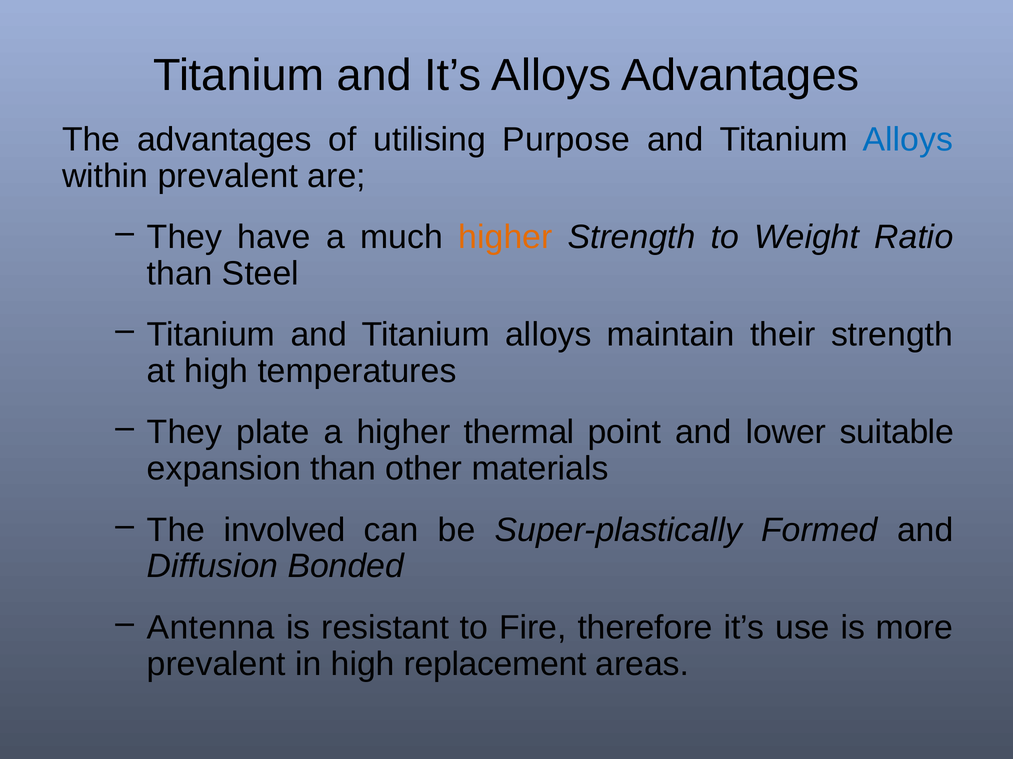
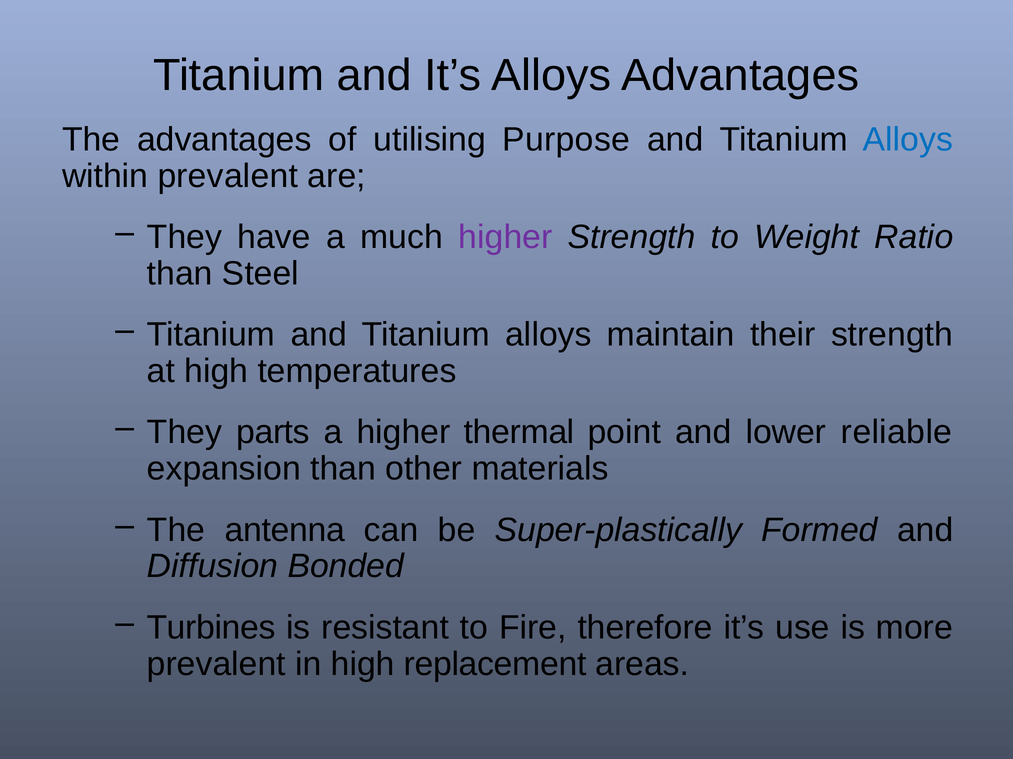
higher at (505, 237) colour: orange -> purple
plate: plate -> parts
suitable: suitable -> reliable
involved: involved -> antenna
Antenna: Antenna -> Turbines
